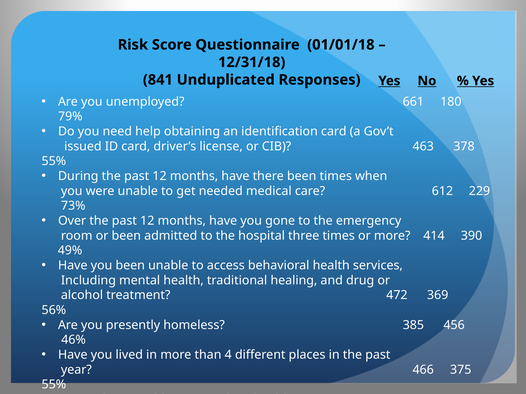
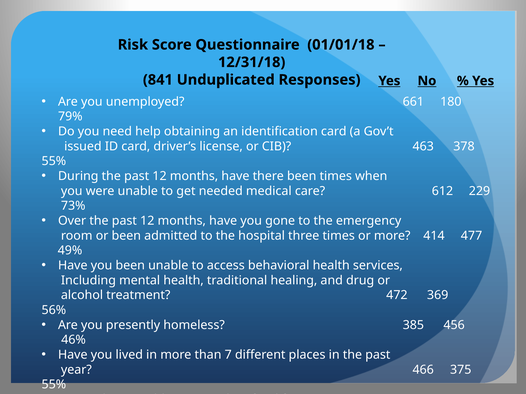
390: 390 -> 477
4: 4 -> 7
